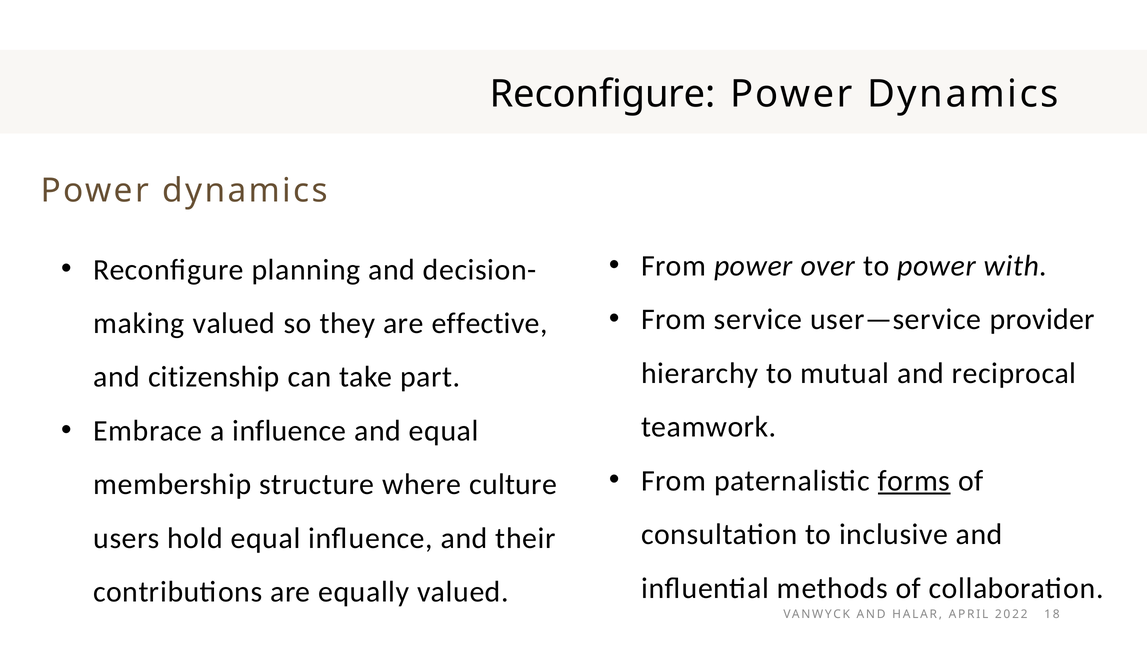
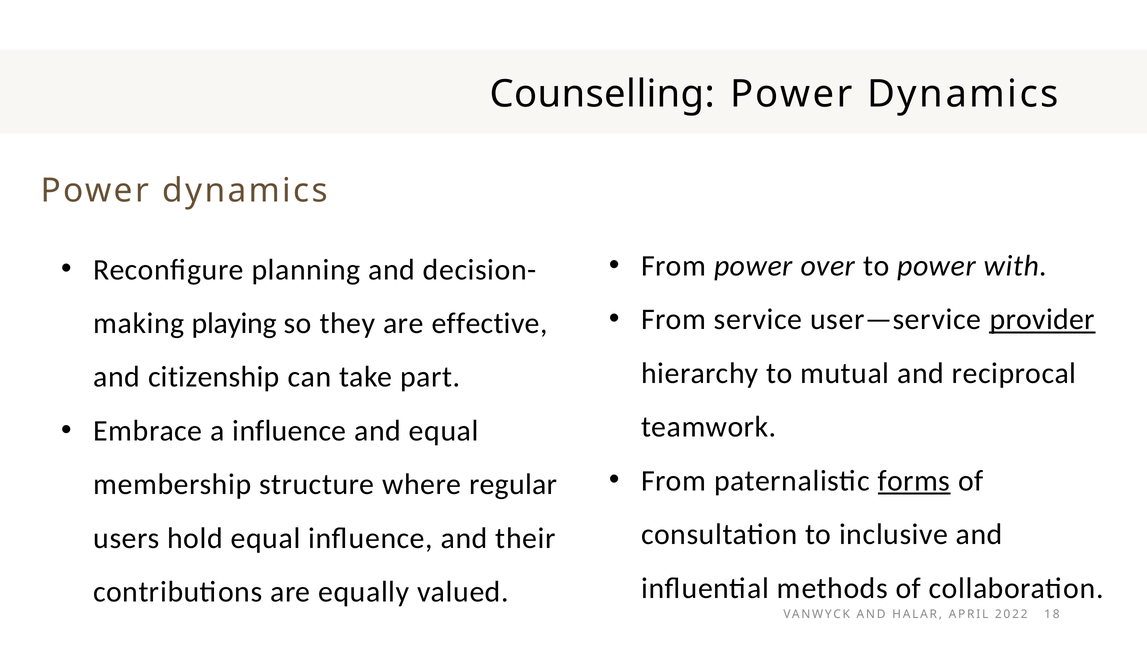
Reconfigure at (603, 94): Reconfigure -> Counselling
provider underline: none -> present
valued at (234, 323): valued -> playing
culture: culture -> regular
